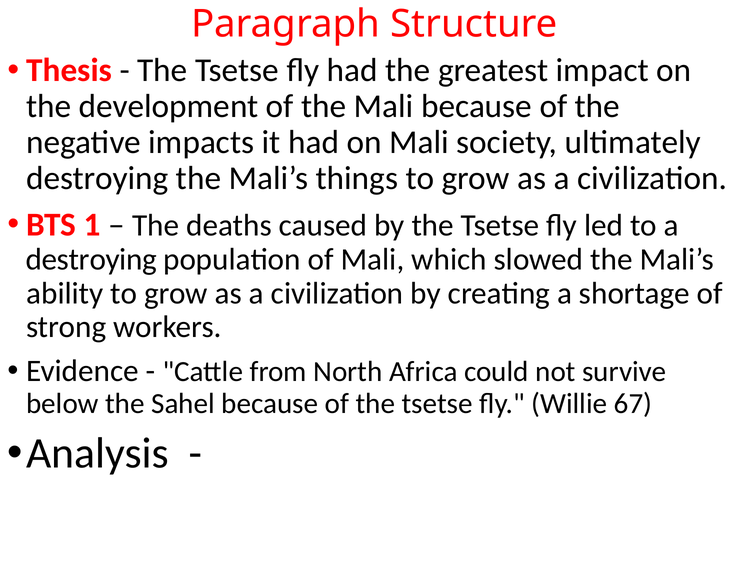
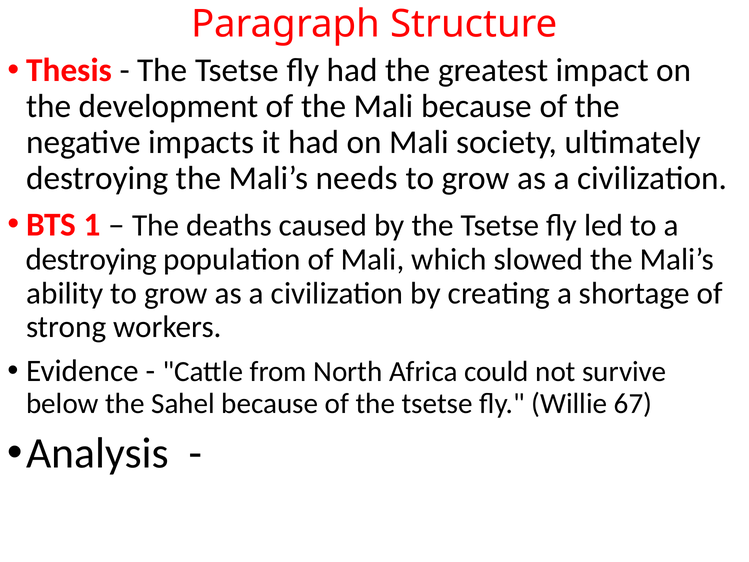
things: things -> needs
